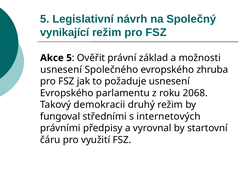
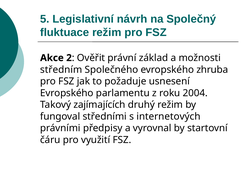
vynikající: vynikající -> fluktuace
Akce 5: 5 -> 2
usnesení at (61, 70): usnesení -> středním
2068: 2068 -> 2004
demokracii: demokracii -> zajímajících
